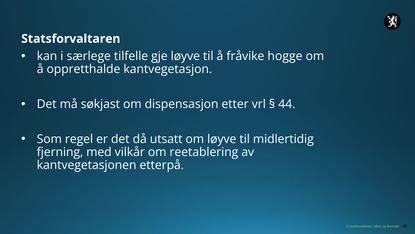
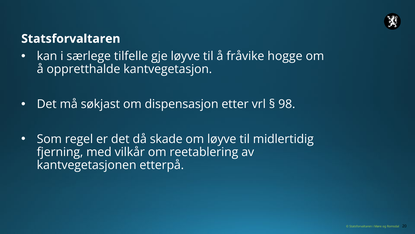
44: 44 -> 98
utsatt: utsatt -> skade
